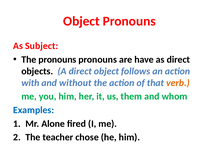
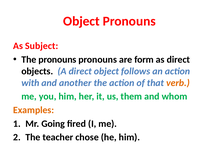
have: have -> form
without: without -> another
Examples colour: blue -> orange
Alone: Alone -> Going
